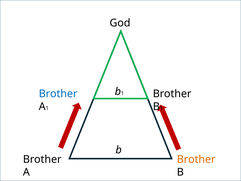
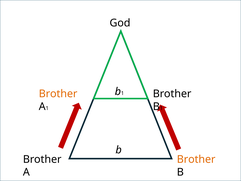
Brother at (58, 94) colour: blue -> orange
